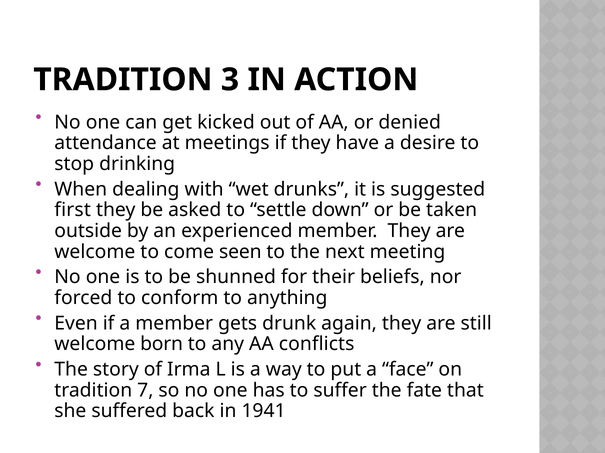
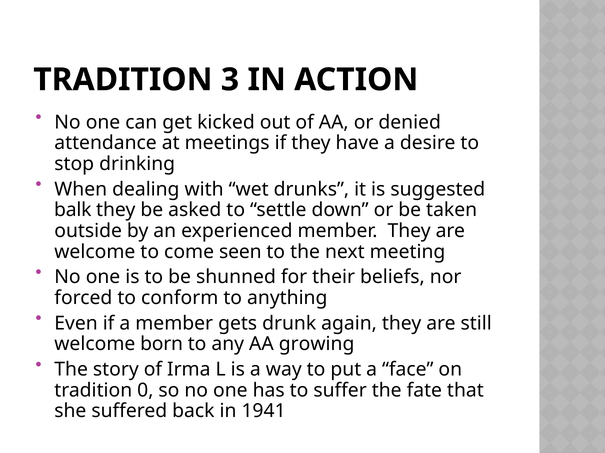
first: first -> balk
conflicts: conflicts -> growing
7: 7 -> 0
